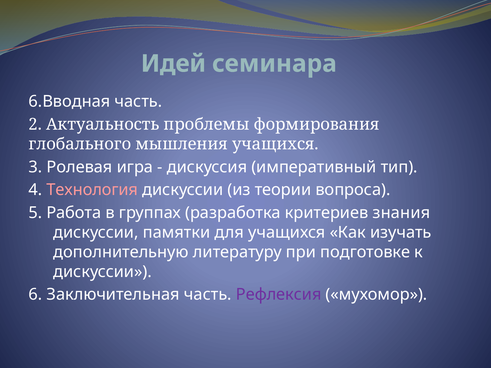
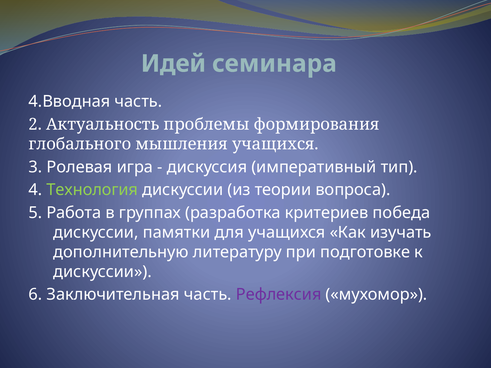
6.Вводная: 6.Вводная -> 4.Вводная
Технология colour: pink -> light green
знания: знания -> победа
